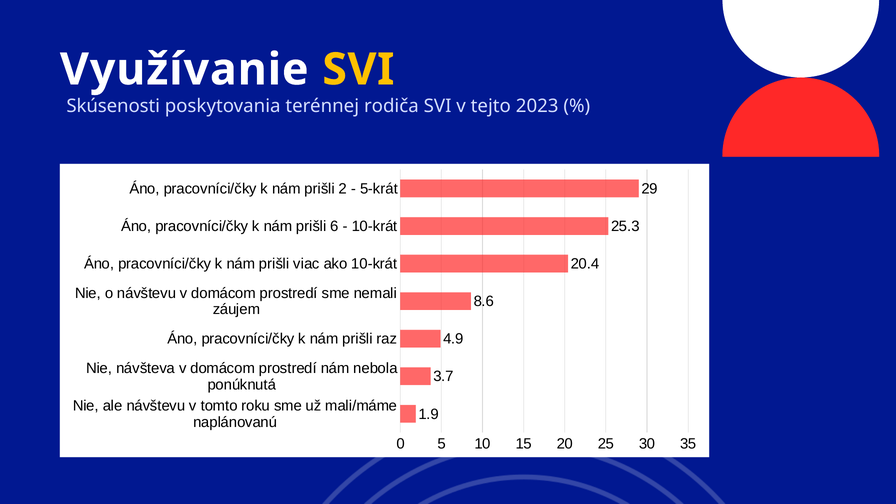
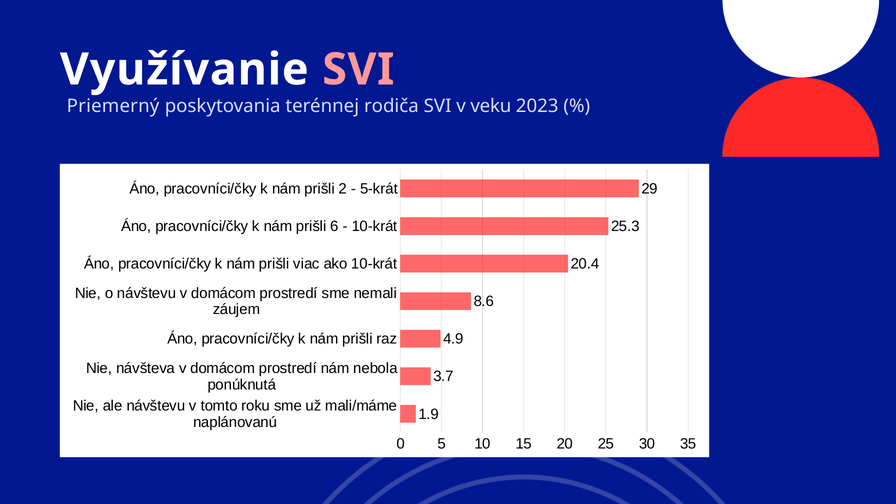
SVI at (358, 70) colour: yellow -> pink
Skúsenosti: Skúsenosti -> Priemerný
tejto: tejto -> veku
